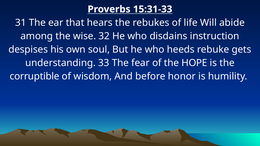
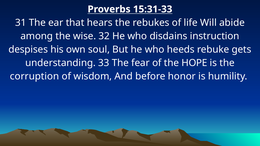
corruptible: corruptible -> corruption
